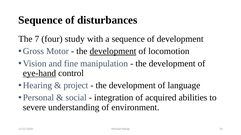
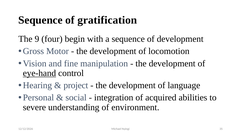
disturbances: disturbances -> gratification
7: 7 -> 9
study: study -> begin
development at (113, 51) underline: present -> none
